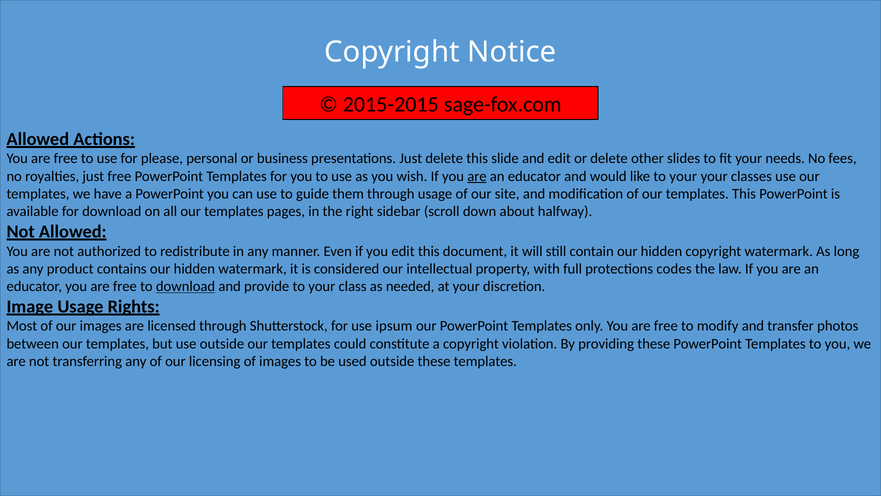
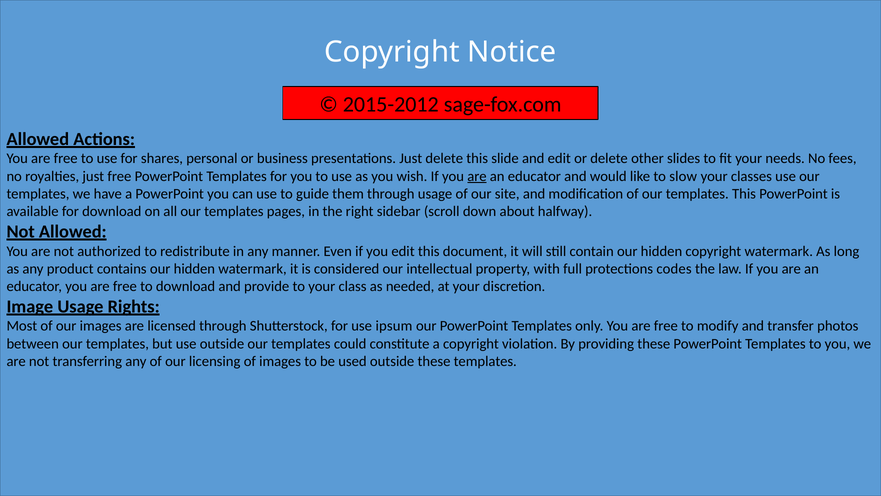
2015-2015: 2015-2015 -> 2015-2012
please: please -> shares
like to your: your -> slow
download at (186, 286) underline: present -> none
